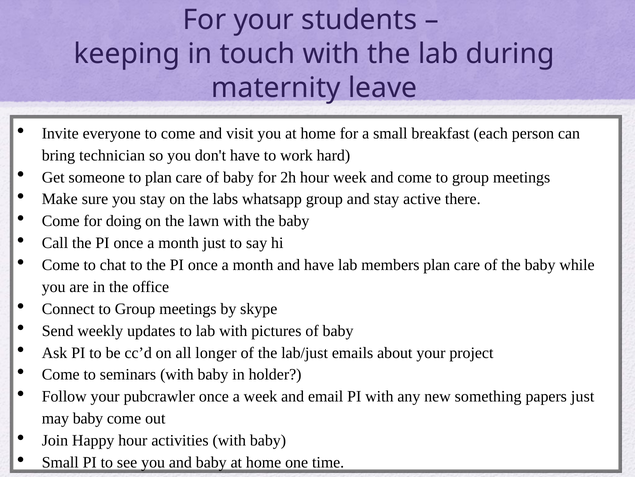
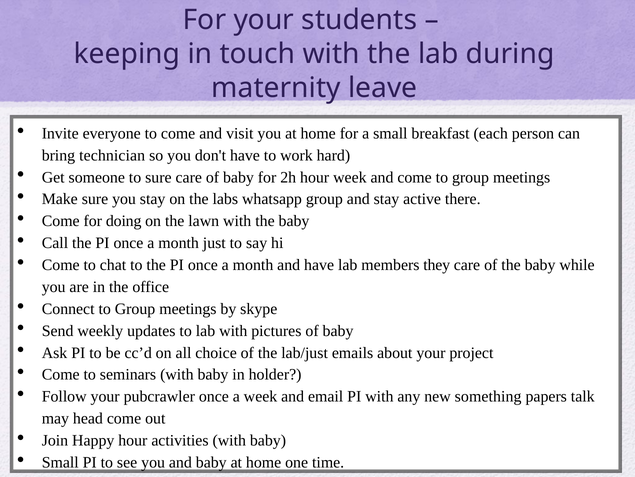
to plan: plan -> sure
members plan: plan -> they
longer: longer -> choice
papers just: just -> talk
may baby: baby -> head
